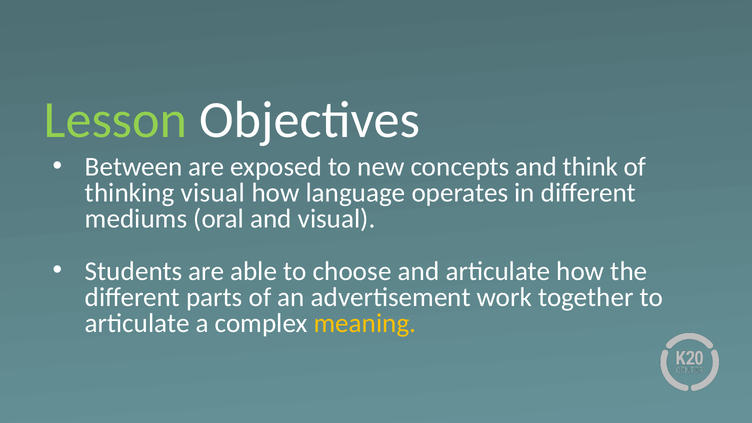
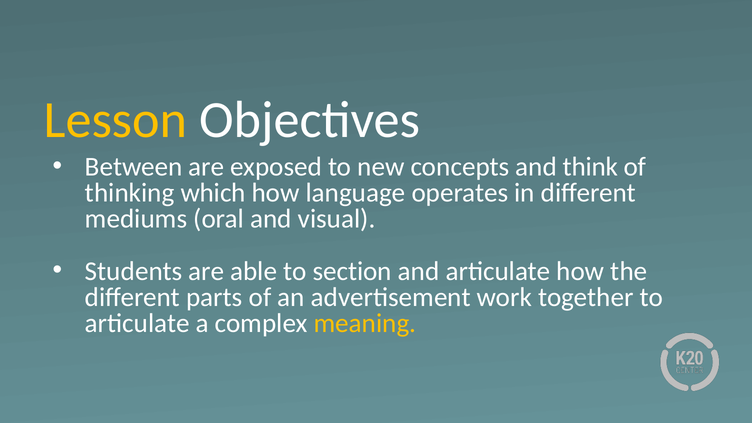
Lesson colour: light green -> yellow
thinking visual: visual -> which
choose: choose -> section
